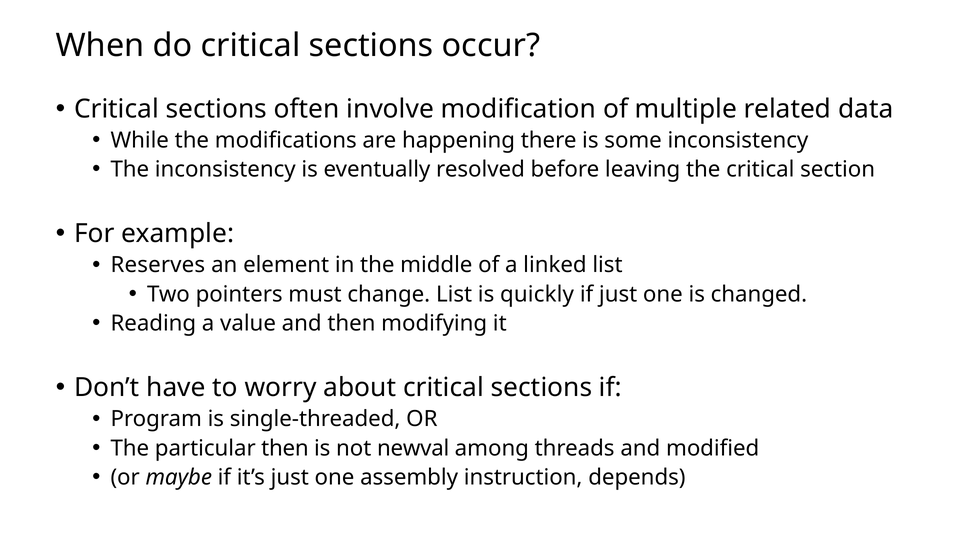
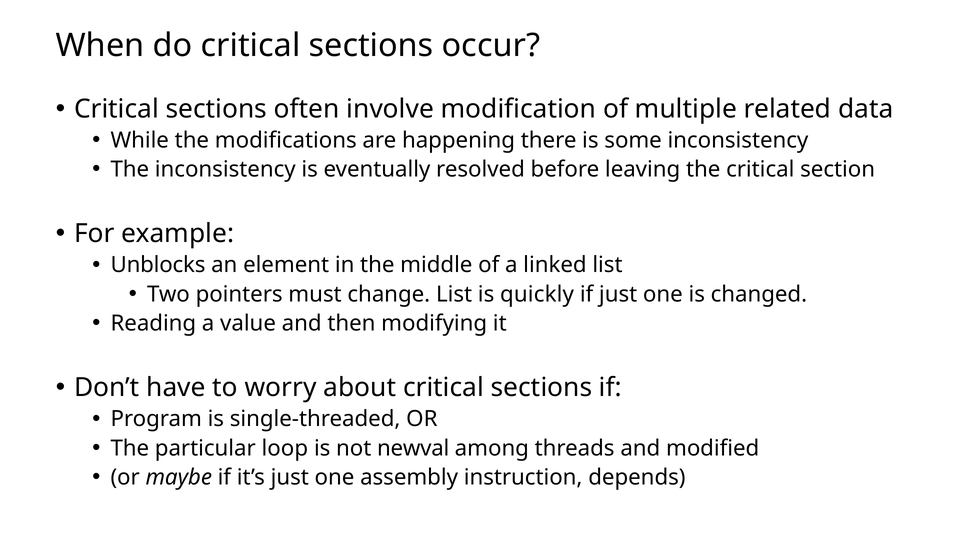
Reserves: Reserves -> Unblocks
particular then: then -> loop
